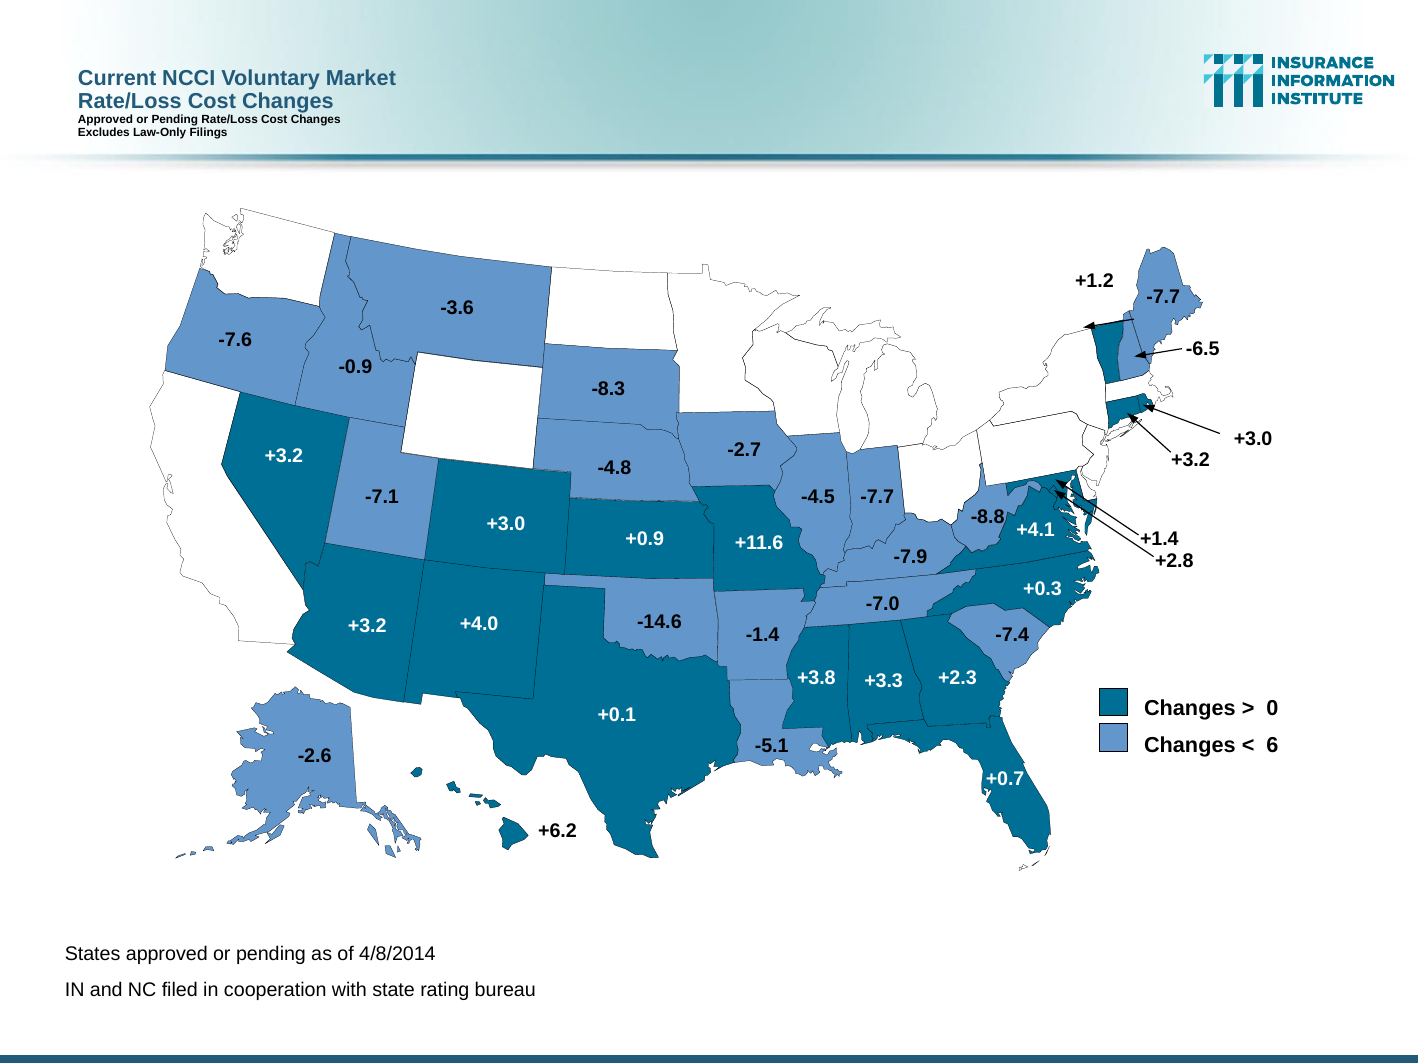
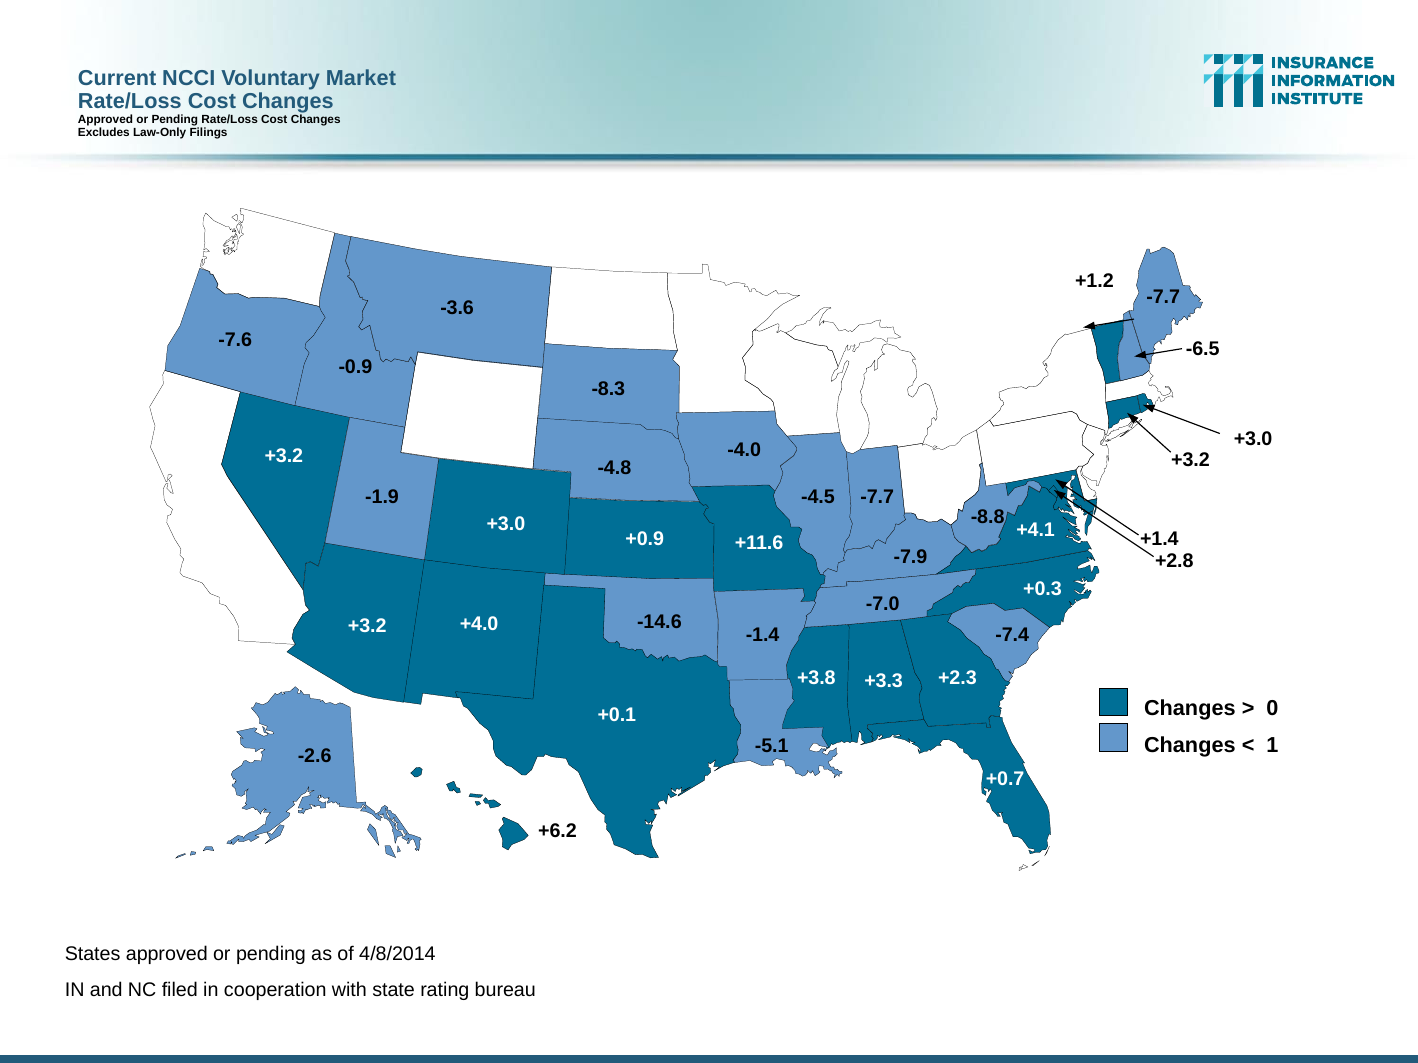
-2.7: -2.7 -> -4.0
-7.1: -7.1 -> -1.9
6: 6 -> 1
